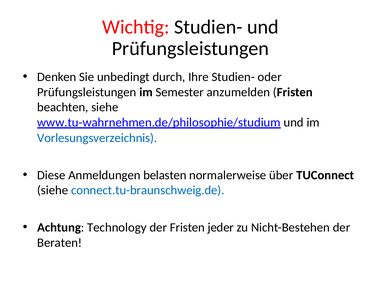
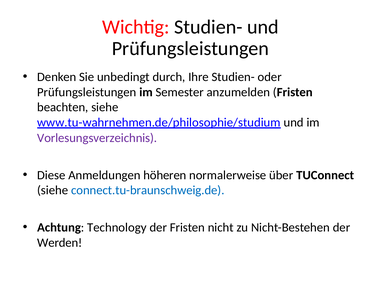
Vorlesungsverzeichnis colour: blue -> purple
belasten: belasten -> höheren
jeder: jeder -> nicht
Beraten: Beraten -> Werden
